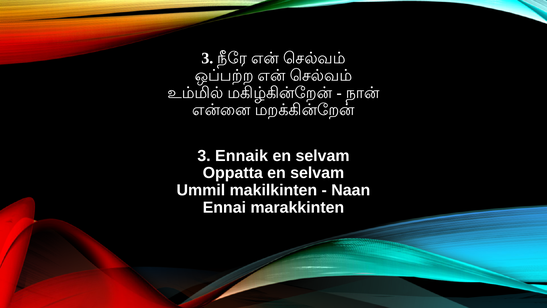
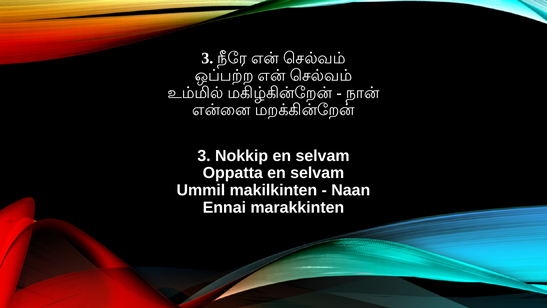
Ennaik: Ennaik -> Nokkip
